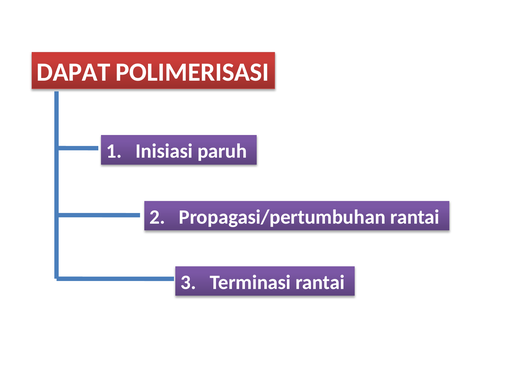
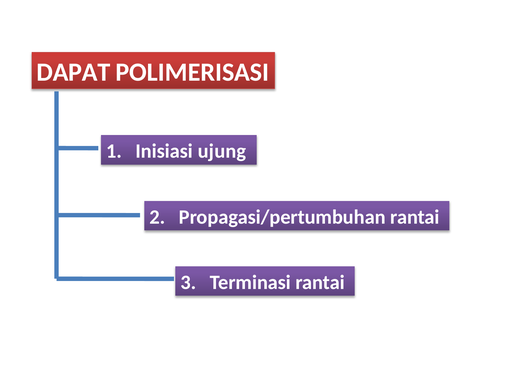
paruh: paruh -> ujung
